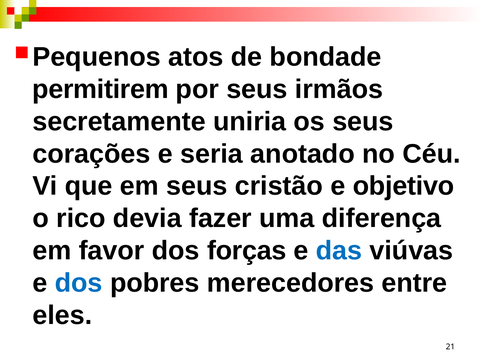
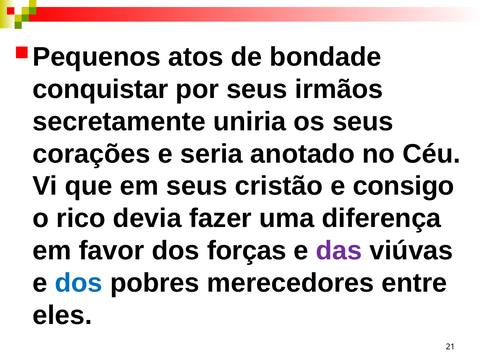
permitirem: permitirem -> conquistar
objetivo: objetivo -> consigo
das colour: blue -> purple
